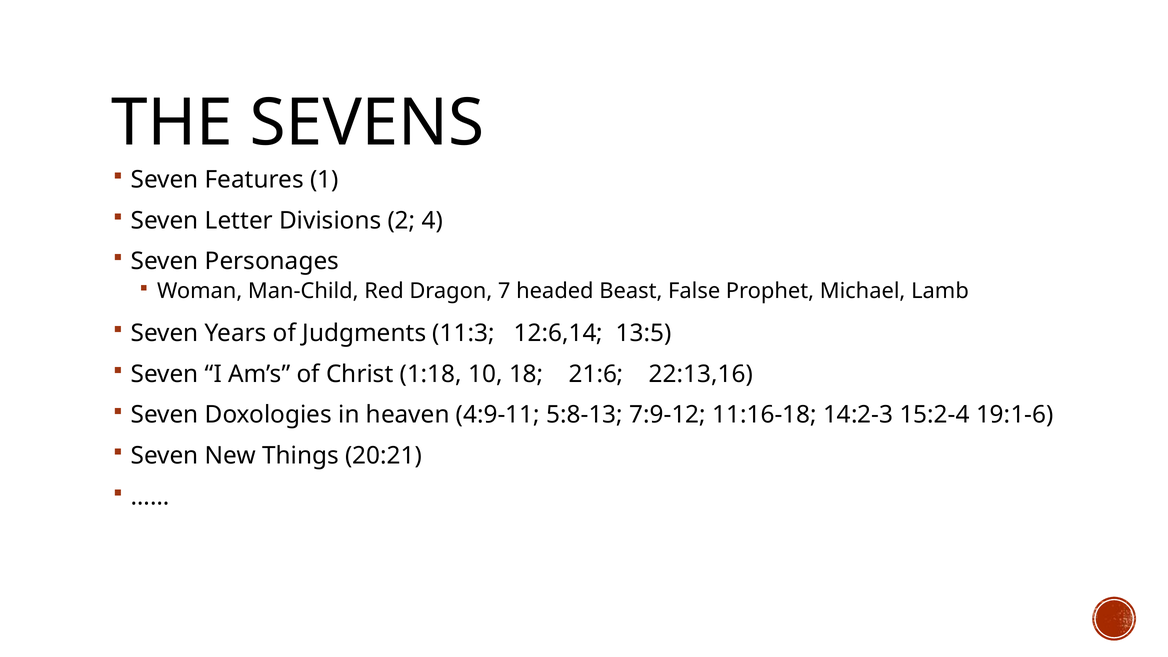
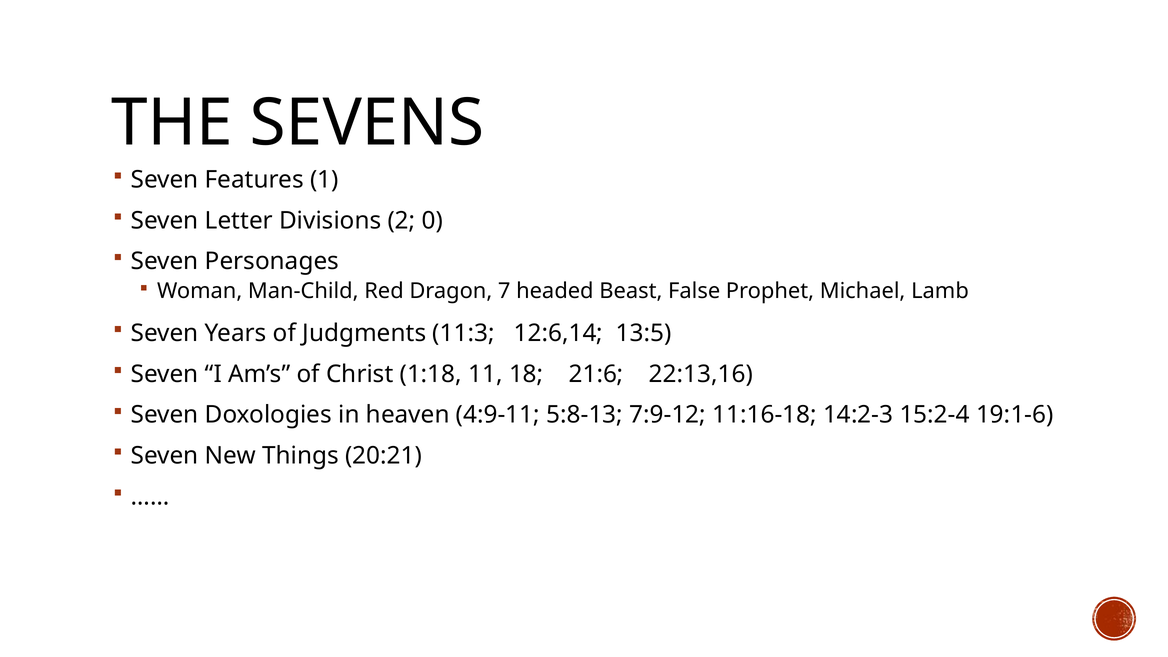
4: 4 -> 0
10: 10 -> 11
